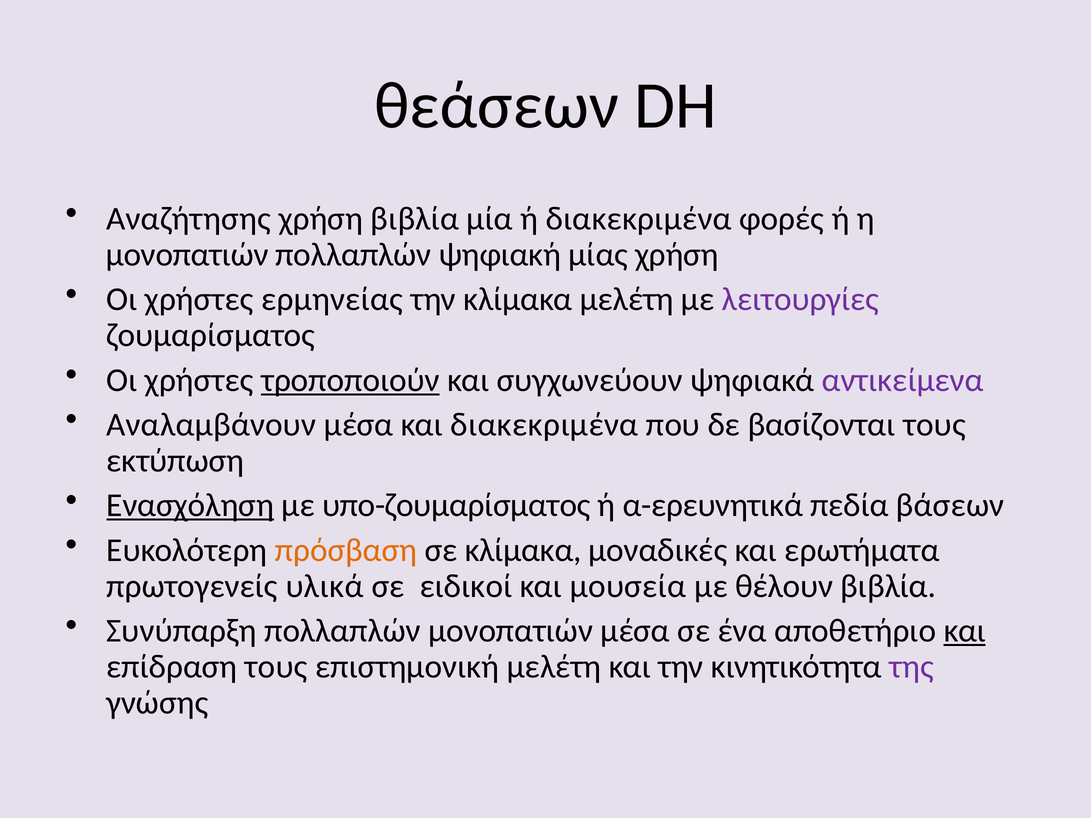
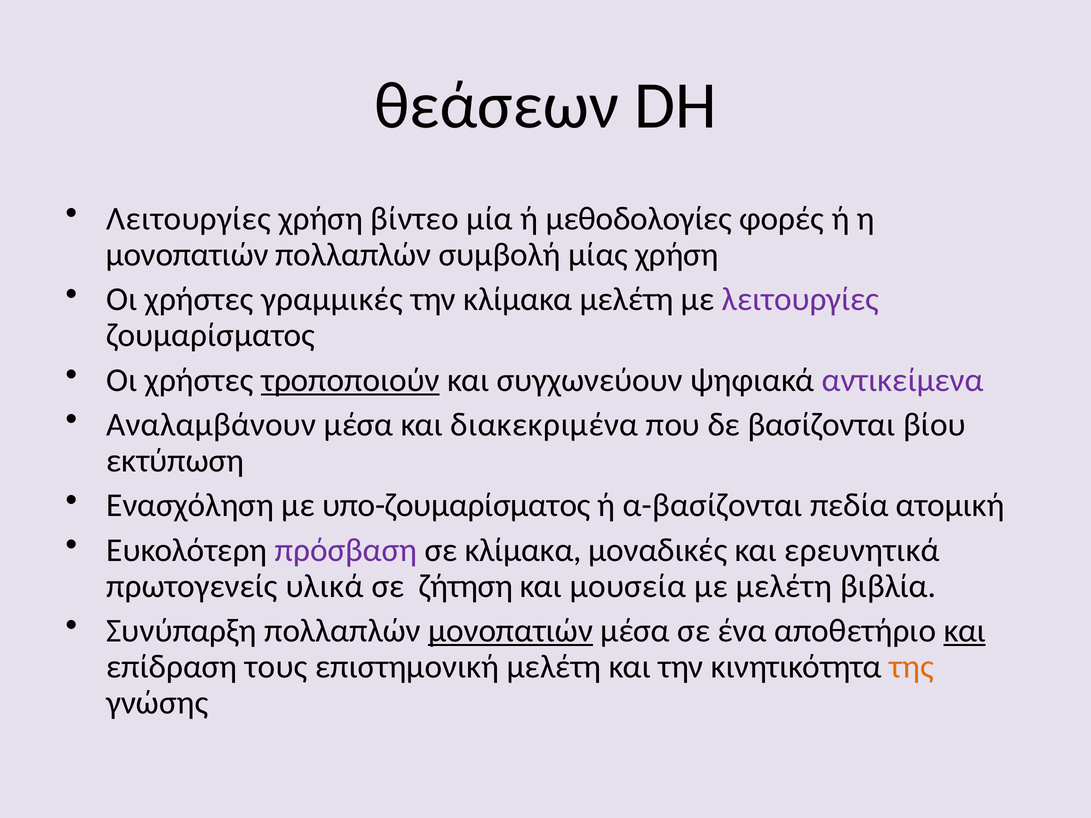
Αναζήτησης at (189, 219): Αναζήτησης -> Λειτουργίες
χρήση βιβλία: βιβλία -> βίντεο
ή διακεκριμένα: διακεκριμένα -> μεθοδολογίες
ψηφιακή: ψηφιακή -> συμβολή
ερμηνείας: ερμηνείας -> γραμμικές
βασίζονται τους: τους -> βίου
Ενασχόληση underline: present -> none
α-ερευνητικά: α-ερευνητικά -> α-βασίζονται
βάσεων: βάσεων -> ατομική
πρόσβαση colour: orange -> purple
ερωτήματα: ερωτήματα -> ερευνητικά
ειδικοί: ειδικοί -> ζήτηση
με θέλουν: θέλουν -> μελέτη
μονοπατιών at (510, 631) underline: none -> present
της colour: purple -> orange
